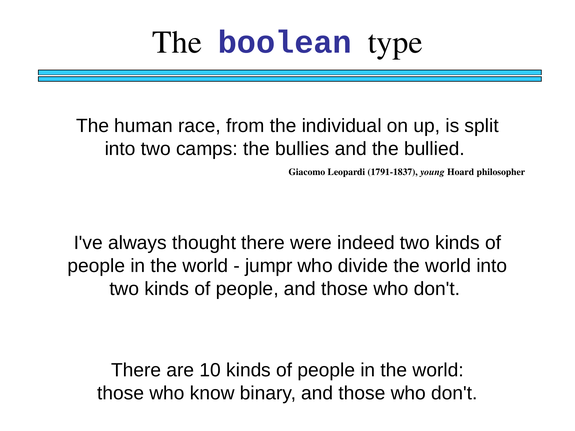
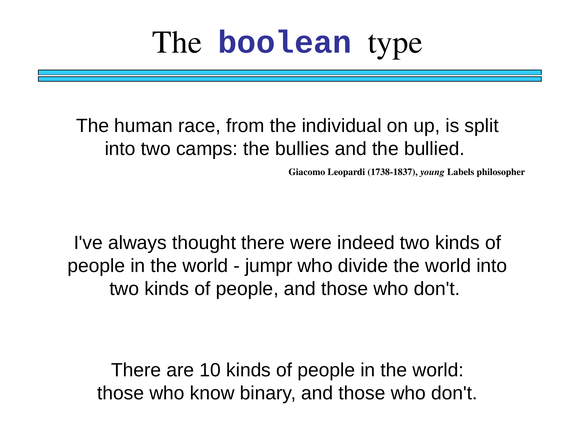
1791-1837: 1791-1837 -> 1738-1837
Hoard: Hoard -> Labels
